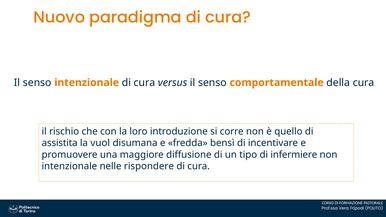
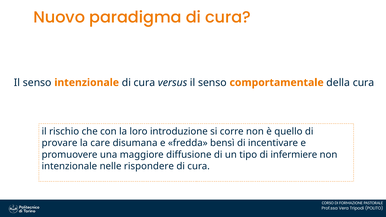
assistita: assistita -> provare
vuol: vuol -> care
